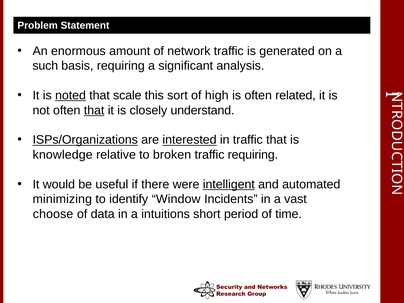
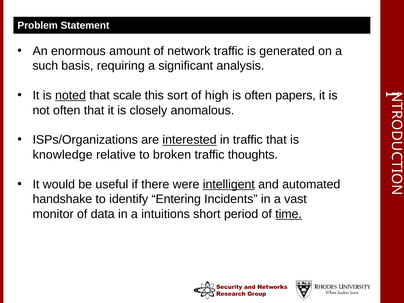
related: related -> papers
that at (94, 110) underline: present -> none
understand: understand -> anomalous
ISPs/Organizations underline: present -> none
traffic requiring: requiring -> thoughts
minimizing: minimizing -> handshake
Window: Window -> Entering
choose: choose -> monitor
time underline: none -> present
